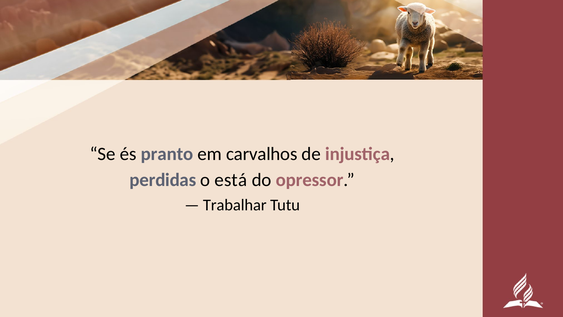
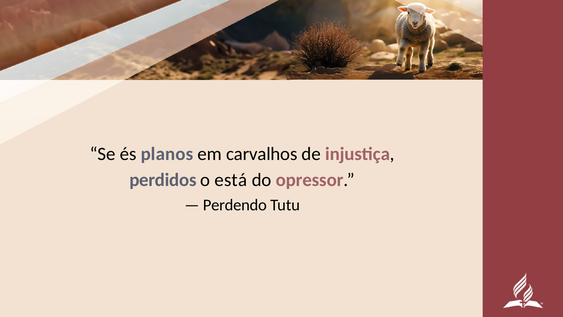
pranto: pranto -> planos
perdidas: perdidas -> perdidos
Trabalhar: Trabalhar -> Perdendo
